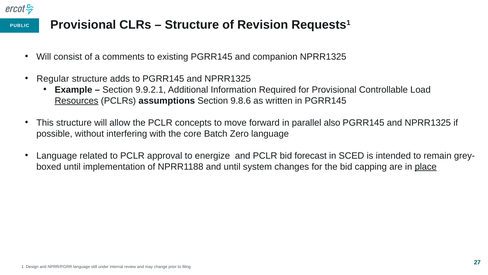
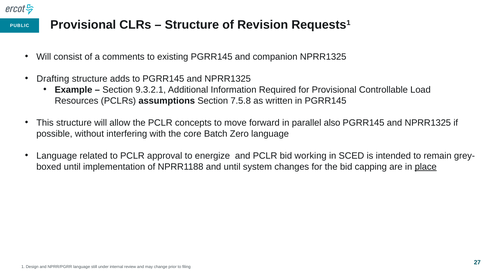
Regular: Regular -> Drafting
9.9.2.1: 9.9.2.1 -> 9.3.2.1
Resources underline: present -> none
9.8.6: 9.8.6 -> 7.5.8
forecast: forecast -> working
